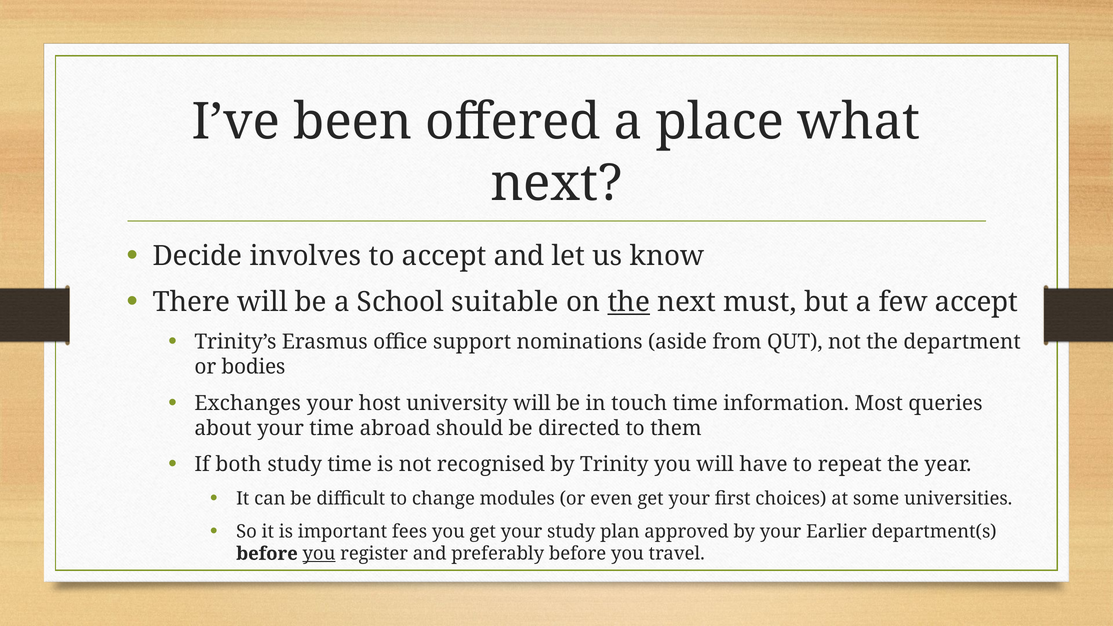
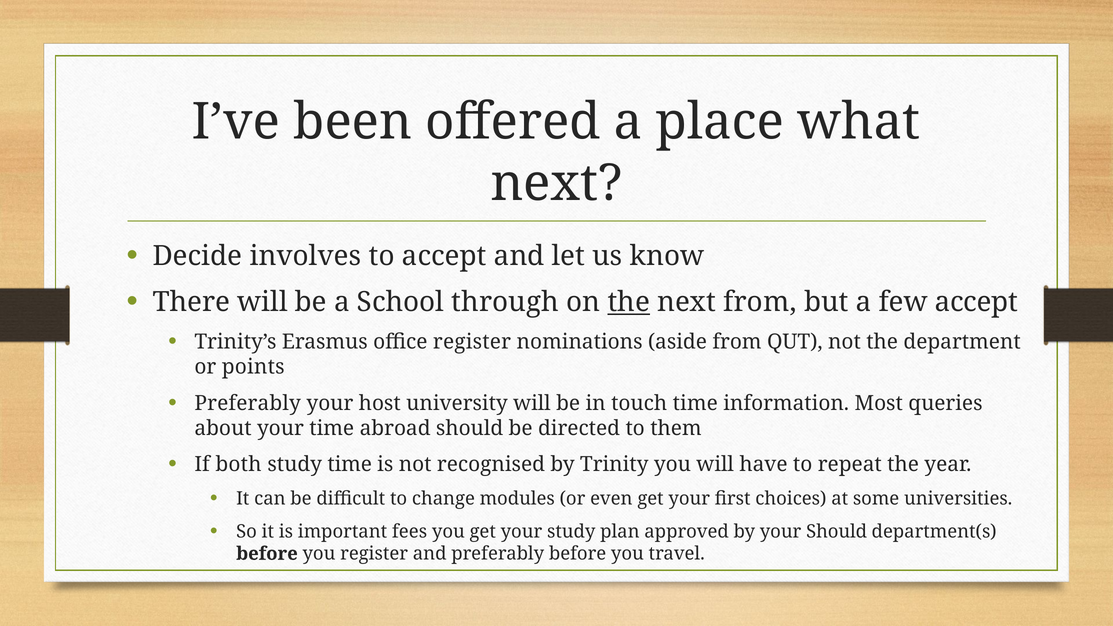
suitable: suitable -> through
next must: must -> from
office support: support -> register
bodies: bodies -> points
Exchanges at (248, 403): Exchanges -> Preferably
your Earlier: Earlier -> Should
you at (319, 554) underline: present -> none
